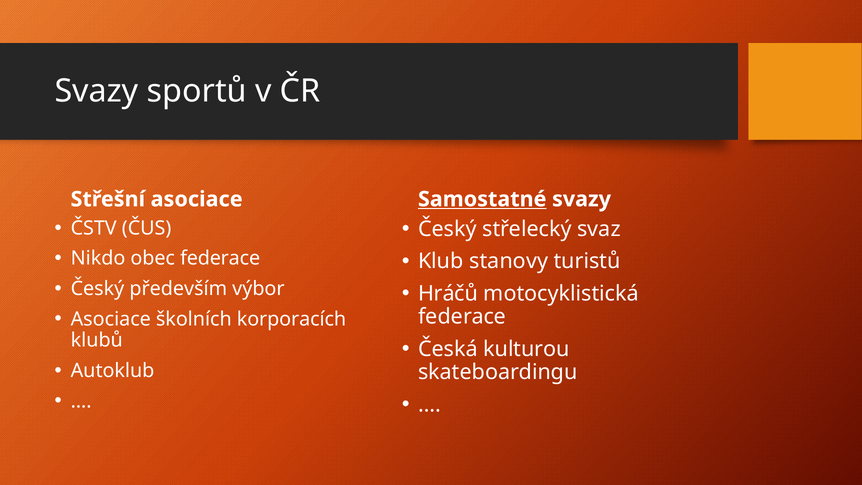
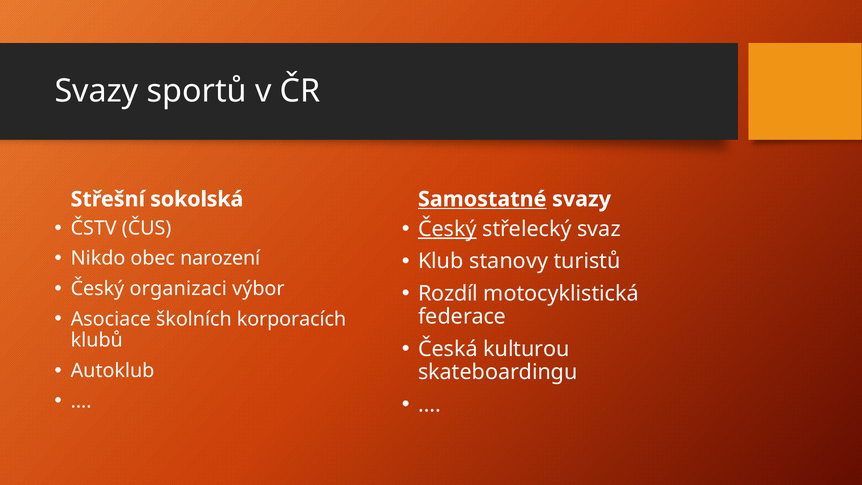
Střešní asociace: asociace -> sokolská
Český at (447, 229) underline: none -> present
obec federace: federace -> narození
především: především -> organizaci
Hráčů: Hráčů -> Rozdíl
